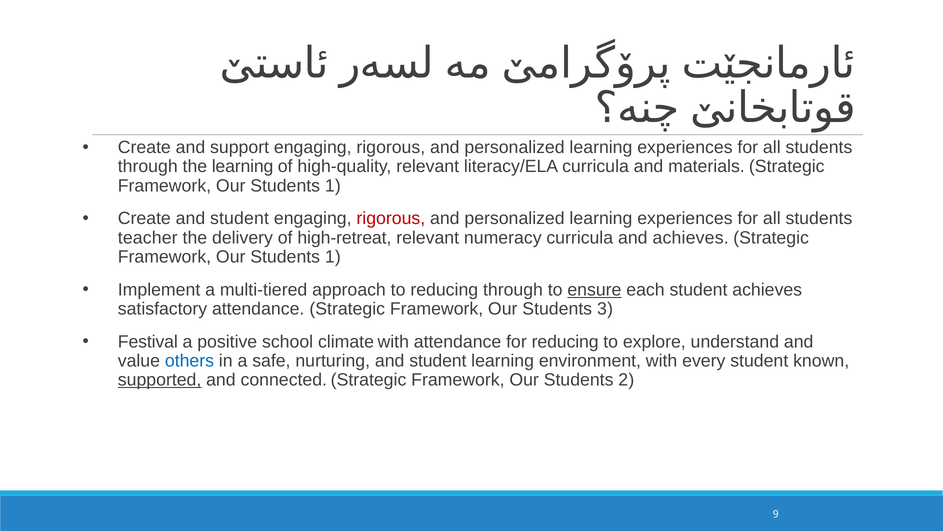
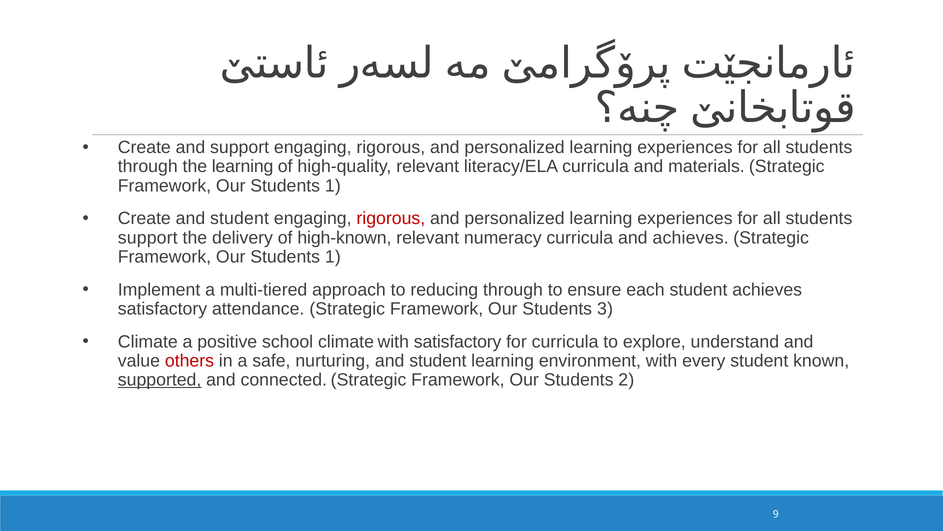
teacher at (148, 238): teacher -> support
high-retreat: high-retreat -> high-known
ensure underline: present -> none
Festival at (148, 341): Festival -> Climate
with attendance: attendance -> satisfactory
for reducing: reducing -> curricula
others colour: blue -> red
